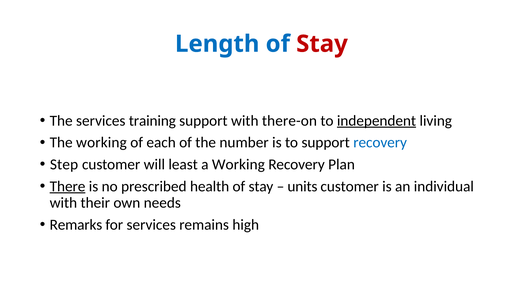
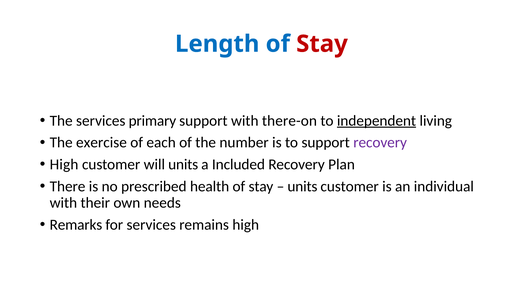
training: training -> primary
The working: working -> exercise
recovery at (380, 143) colour: blue -> purple
Step at (64, 165): Step -> High
will least: least -> units
a Working: Working -> Included
There underline: present -> none
